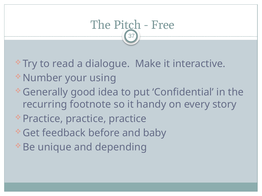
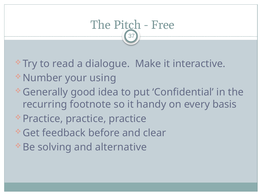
story: story -> basis
baby: baby -> clear
unique: unique -> solving
depending: depending -> alternative
